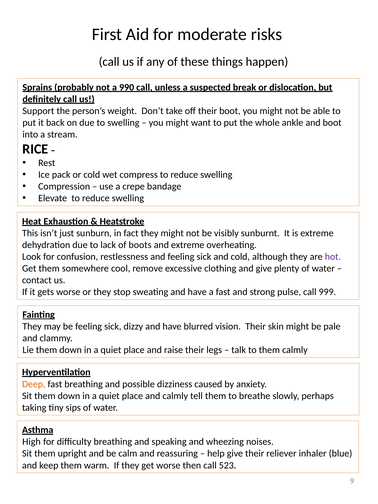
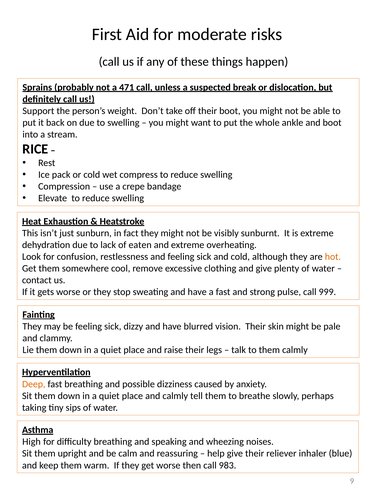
990: 990 -> 471
boots: boots -> eaten
hot colour: purple -> orange
523: 523 -> 983
